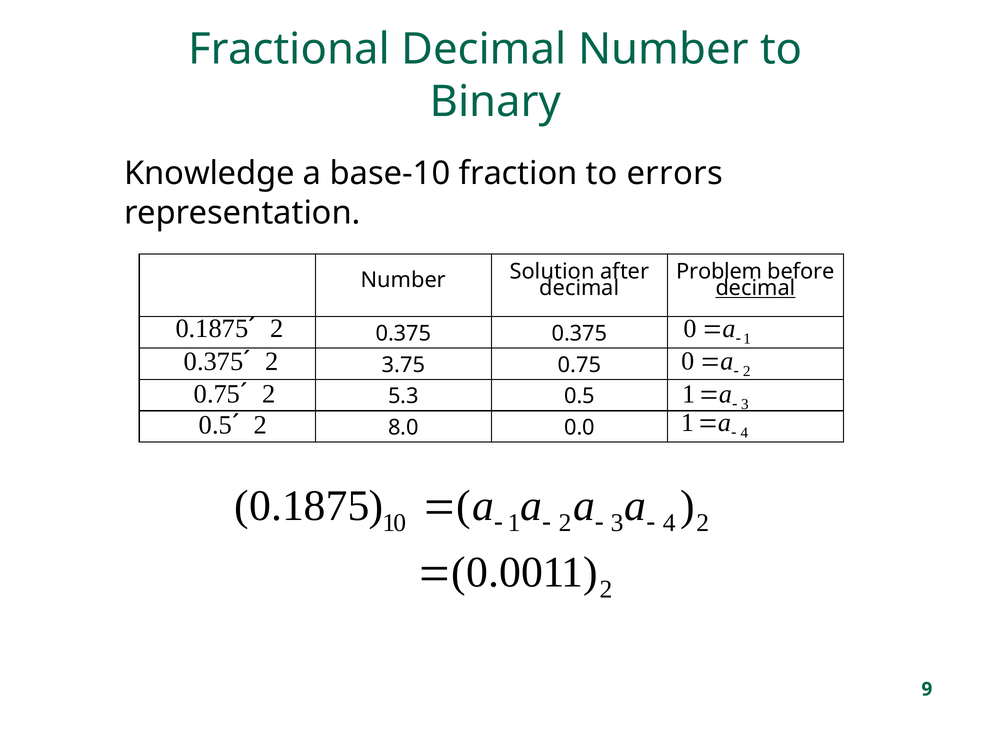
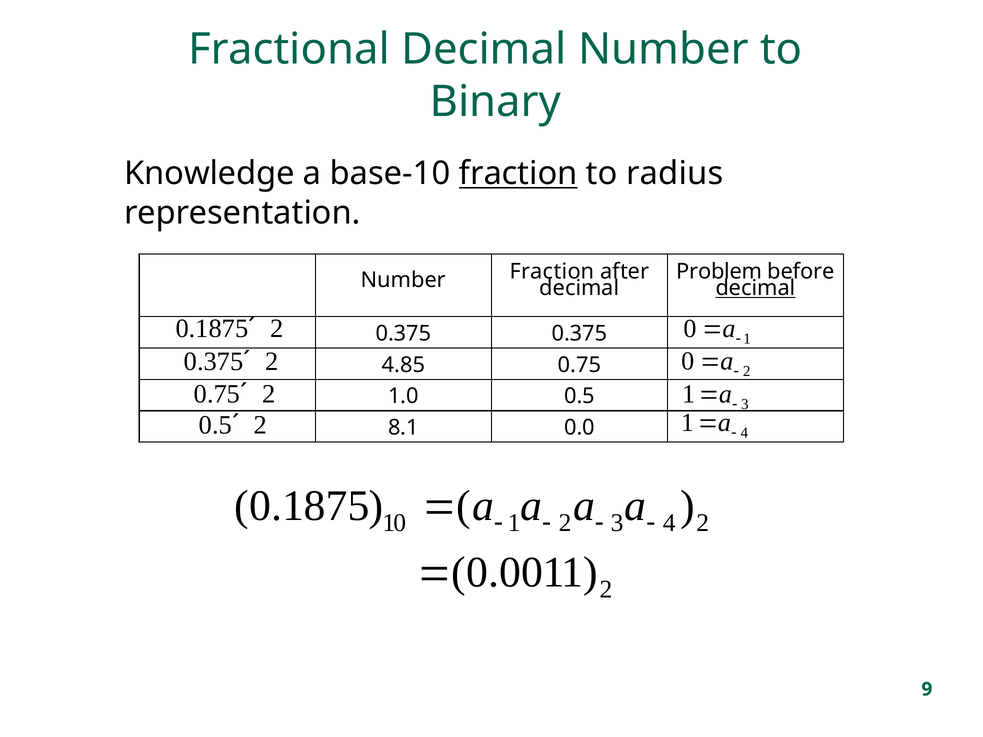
fraction at (518, 174) underline: none -> present
errors: errors -> radius
Number Solution: Solution -> Fraction
3.75: 3.75 -> 4.85
5.3: 5.3 -> 1.0
8.0: 8.0 -> 8.1
